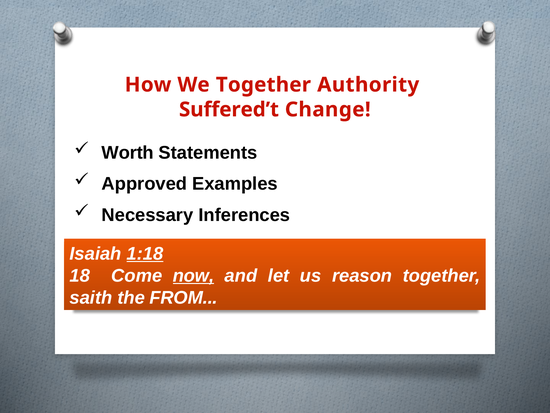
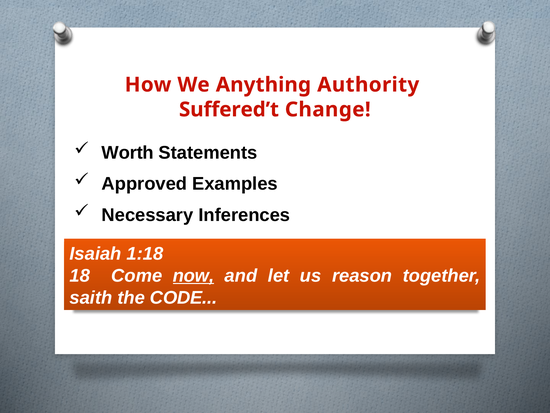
We Together: Together -> Anything
1:18 underline: present -> none
FROM: FROM -> CODE
